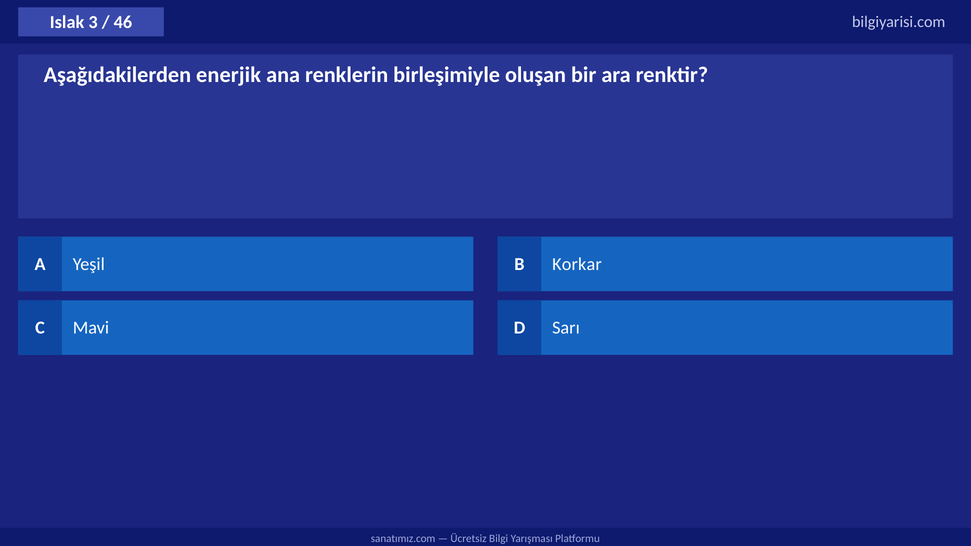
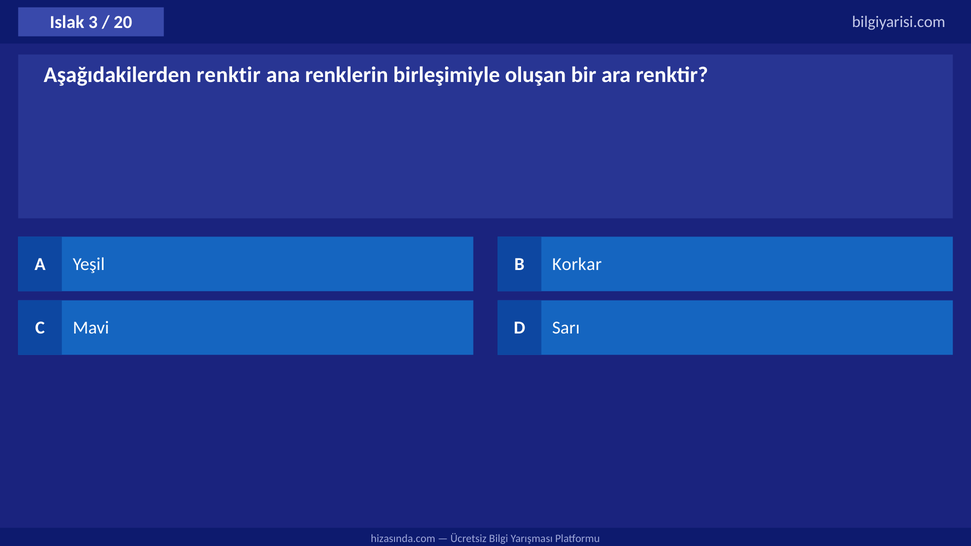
46: 46 -> 20
Aşağıdakilerden enerjik: enerjik -> renktir
sanatımız.com: sanatımız.com -> hizasında.com
